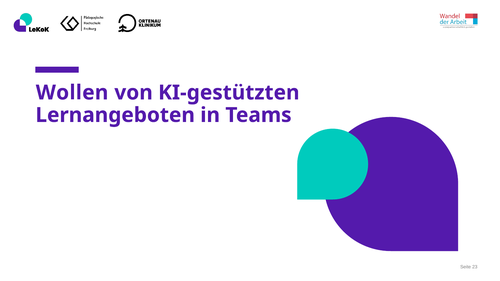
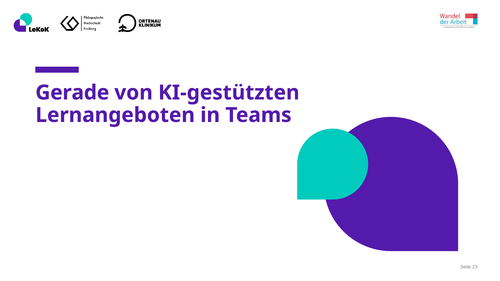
Wollen: Wollen -> Gerade
